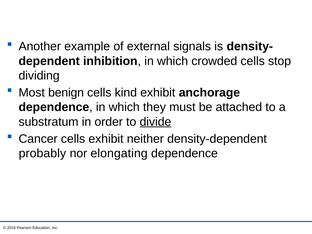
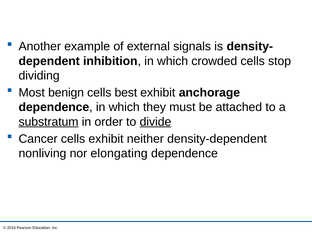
kind: kind -> best
substratum underline: none -> present
probably: probably -> nonliving
